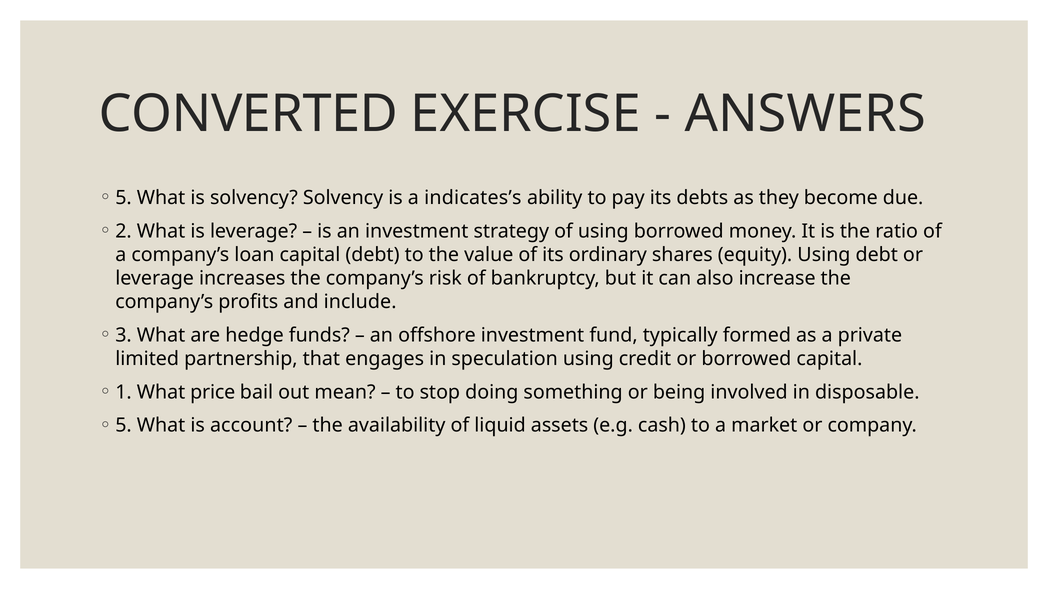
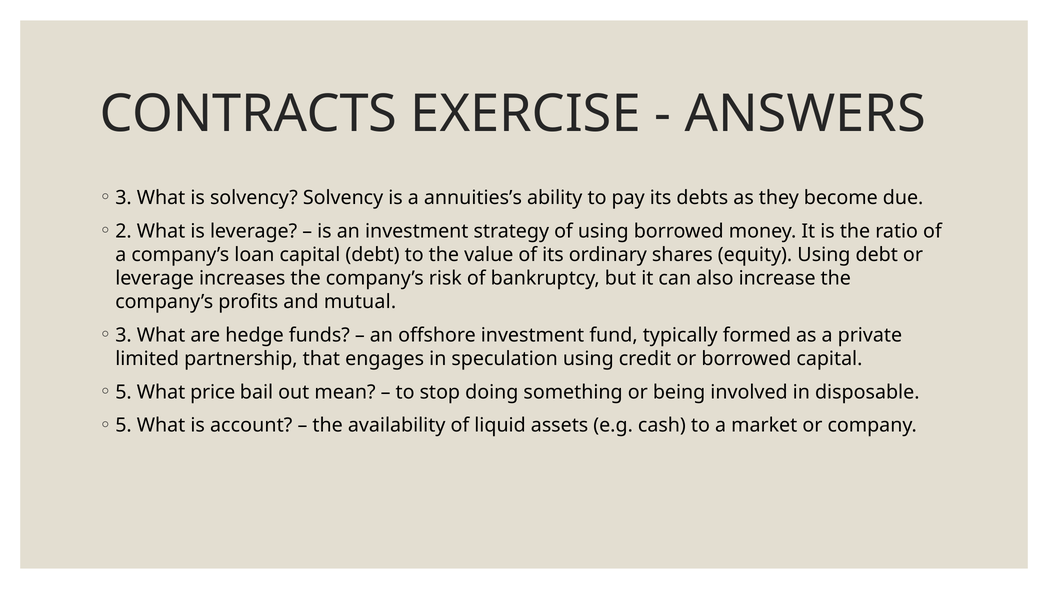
CONVERTED: CONVERTED -> CONTRACTS
5 at (123, 198): 5 -> 3
indicates’s: indicates’s -> annuities’s
include: include -> mutual
1 at (123, 392): 1 -> 5
